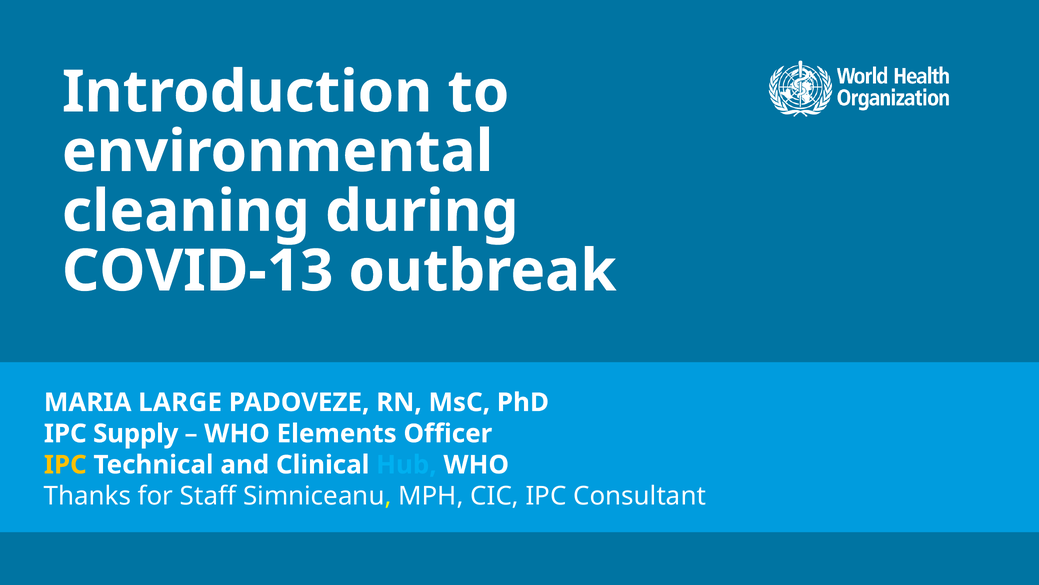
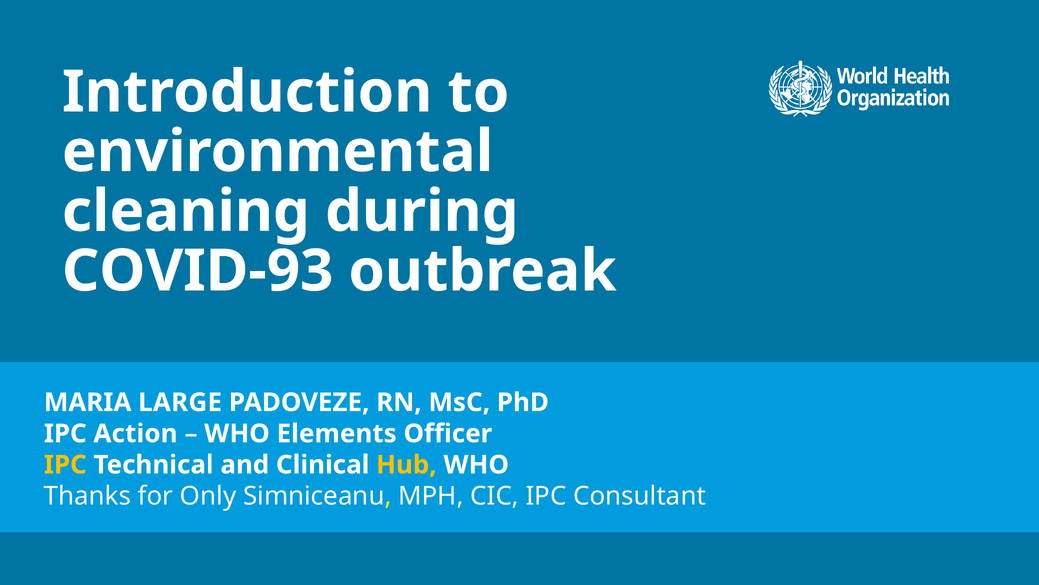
COVID-13: COVID-13 -> COVID-93
Supply: Supply -> Action
Hub colour: light blue -> yellow
Staff: Staff -> Only
